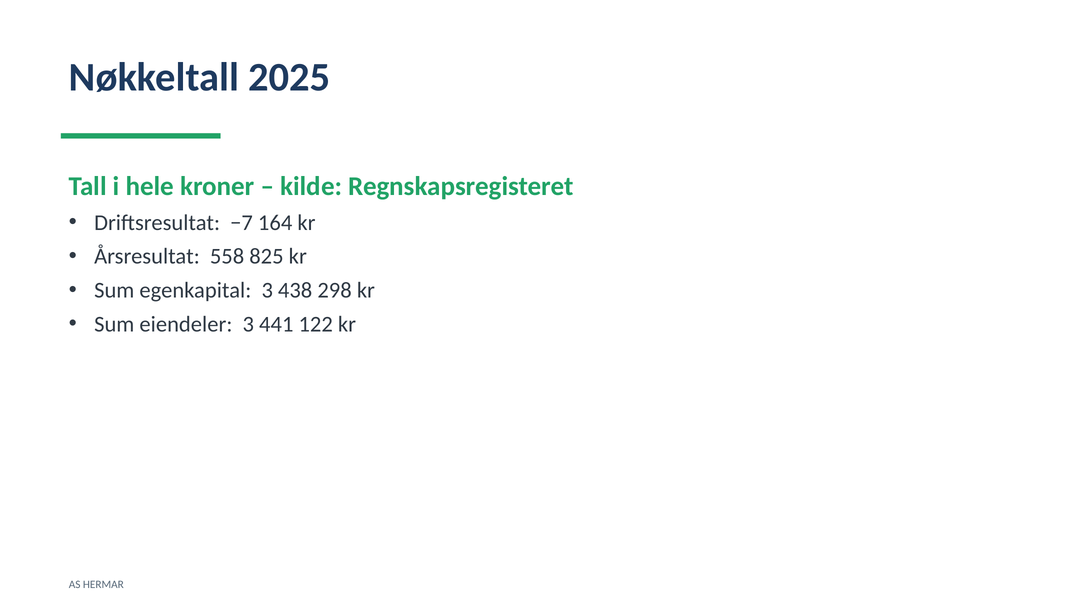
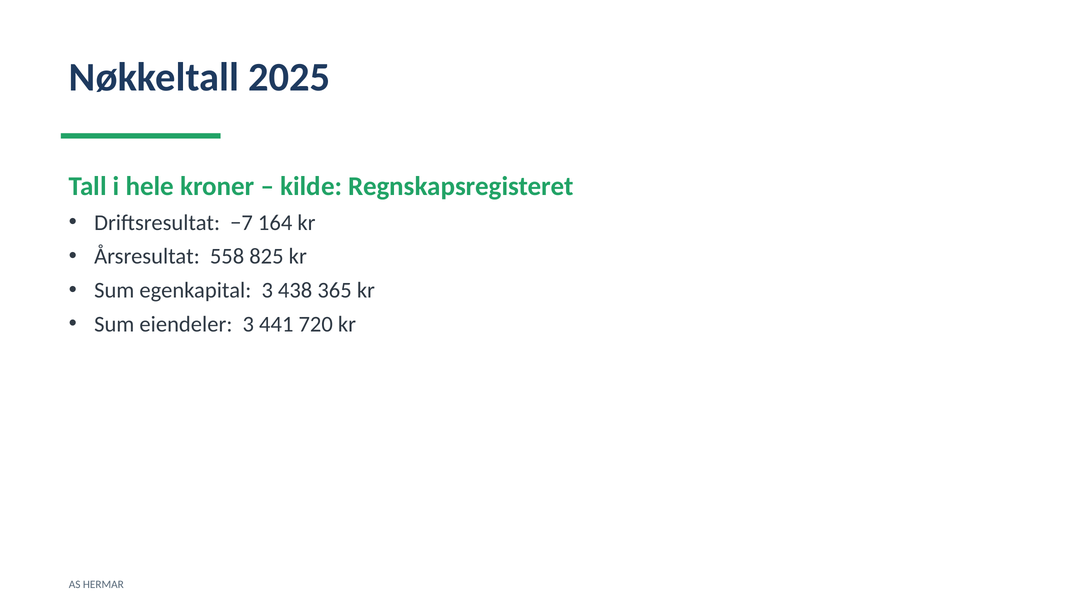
298: 298 -> 365
122: 122 -> 720
